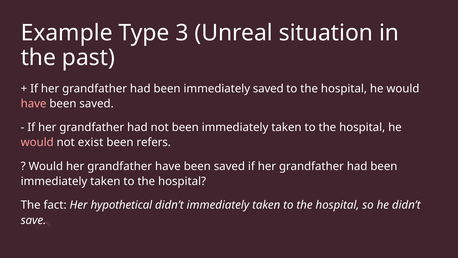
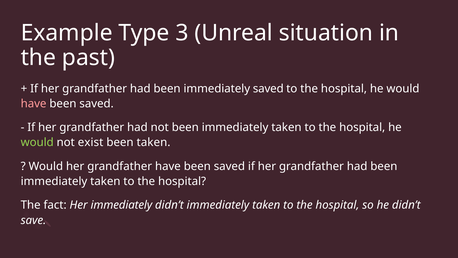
would at (37, 142) colour: pink -> light green
been refers: refers -> taken
Her hypothetical: hypothetical -> immediately
